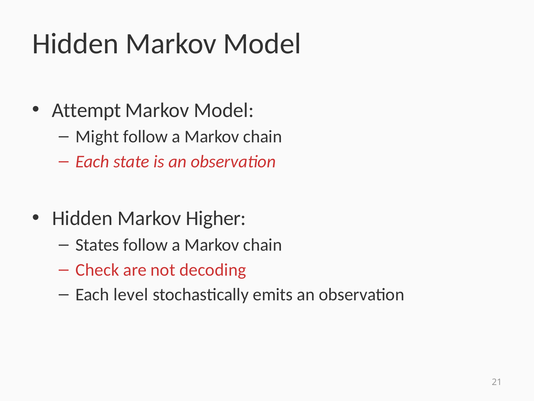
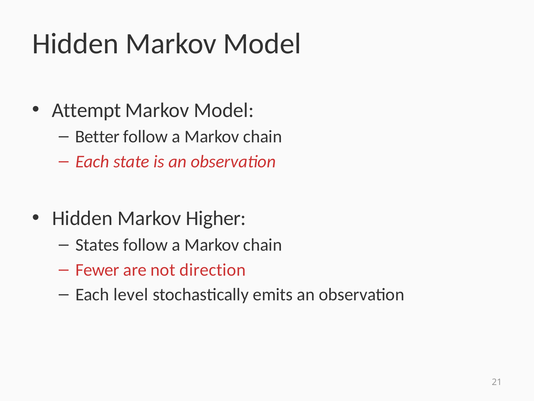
Might: Might -> Better
Check: Check -> Fewer
decoding: decoding -> direction
